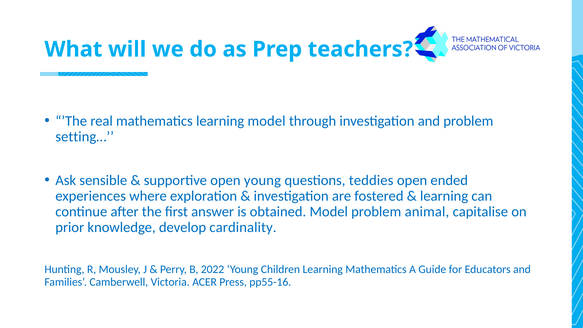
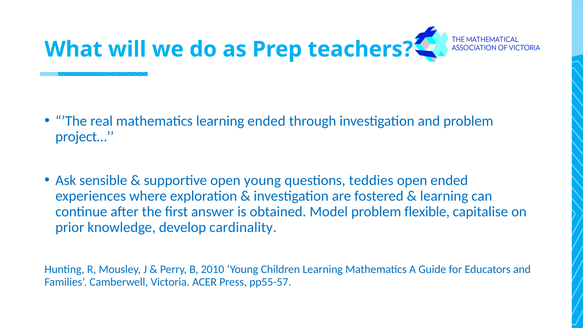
learning model: model -> ended
setting…: setting… -> project…
animal: animal -> flexible
2022: 2022 -> 2010
pp55-16: pp55-16 -> pp55-57
